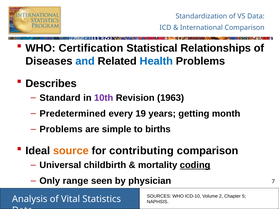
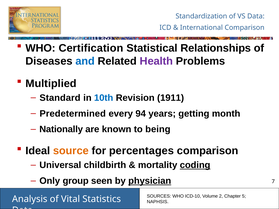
Health colour: blue -> purple
Describes: Describes -> Multiplied
10th colour: purple -> blue
1963: 1963 -> 1911
19: 19 -> 94
Problems at (61, 129): Problems -> Nationally
simple: simple -> known
births: births -> being
contributing: contributing -> percentages
range: range -> group
physician underline: none -> present
